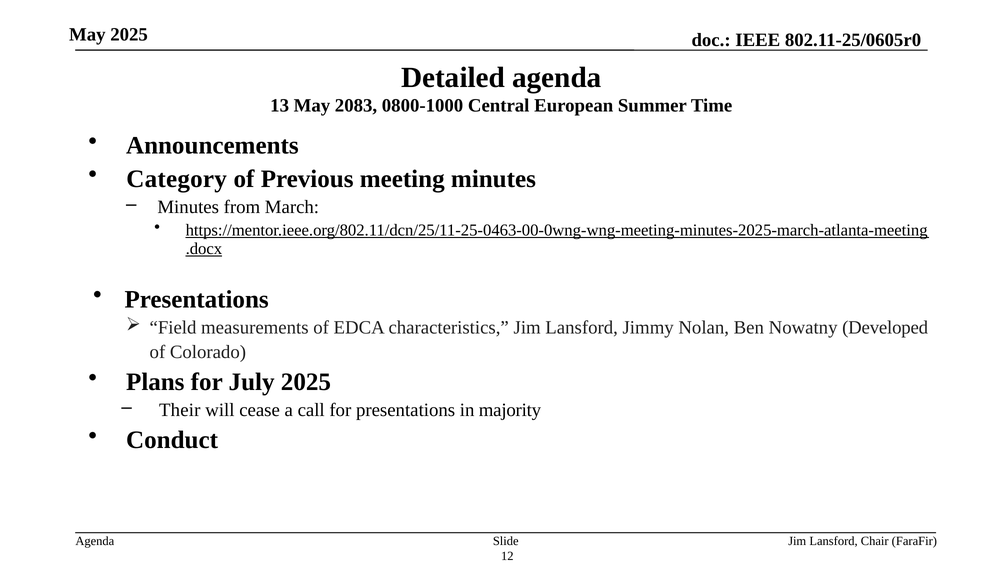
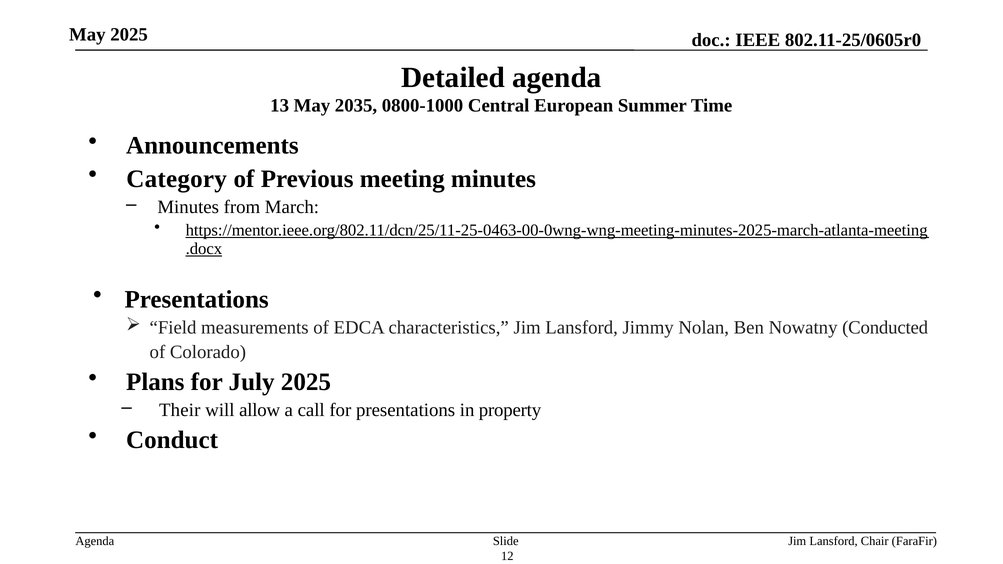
2083: 2083 -> 2035
Developed: Developed -> Conducted
cease: cease -> allow
majority: majority -> property
